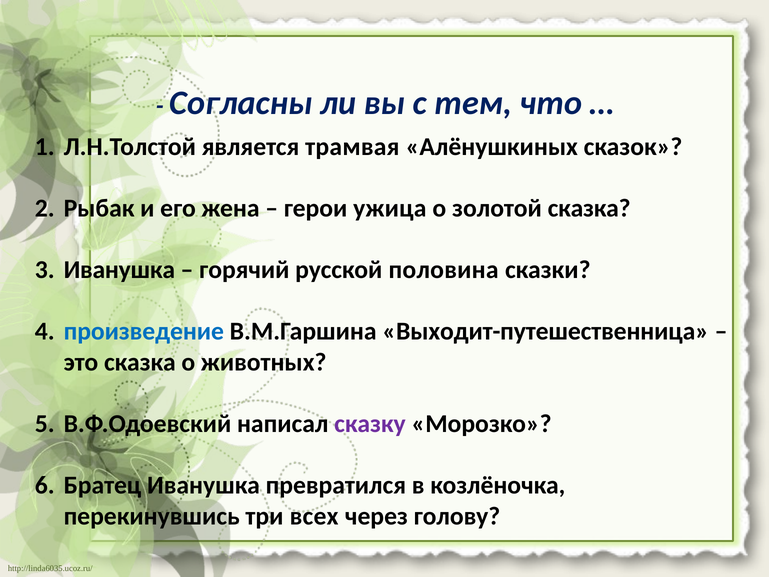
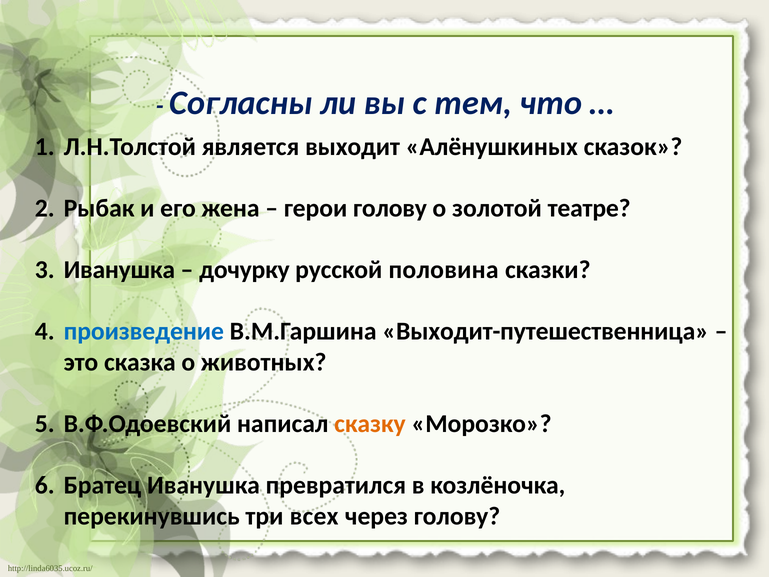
трамвая: трамвая -> выходит
герои ужица: ужица -> голову
золотой сказка: сказка -> театре
горячий: горячий -> дочурку
сказку colour: purple -> orange
